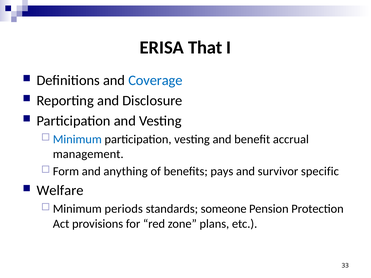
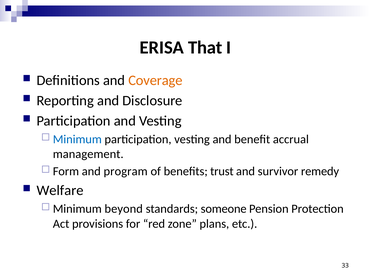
Coverage colour: blue -> orange
anything: anything -> program
pays: pays -> trust
specific: specific -> remedy
periods: periods -> beyond
